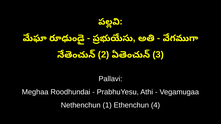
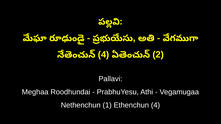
2 at (104, 55): 2 -> 4
3: 3 -> 2
